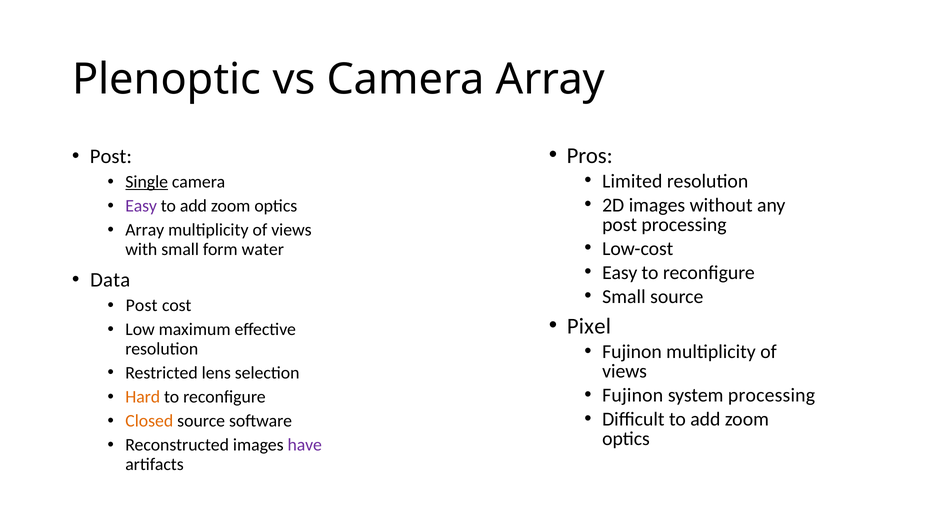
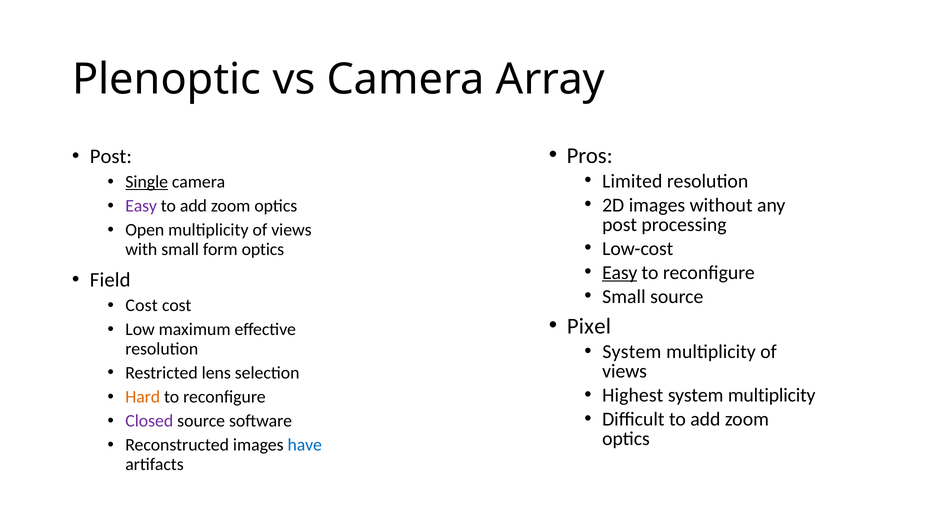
Array at (145, 230): Array -> Open
form water: water -> optics
Easy at (620, 273) underline: none -> present
Data: Data -> Field
Post at (142, 306): Post -> Cost
Fujinon at (632, 352): Fujinon -> System
Fujinon at (633, 396): Fujinon -> Highest
processing at (772, 396): processing -> multiplicity
Closed colour: orange -> purple
have colour: purple -> blue
